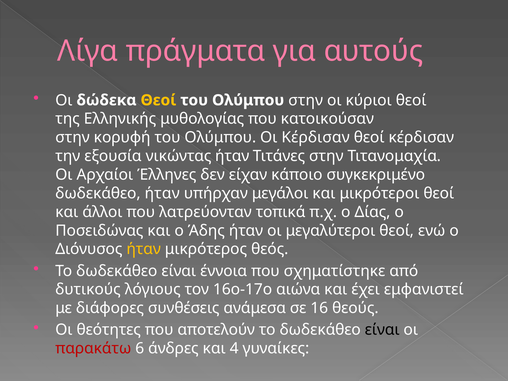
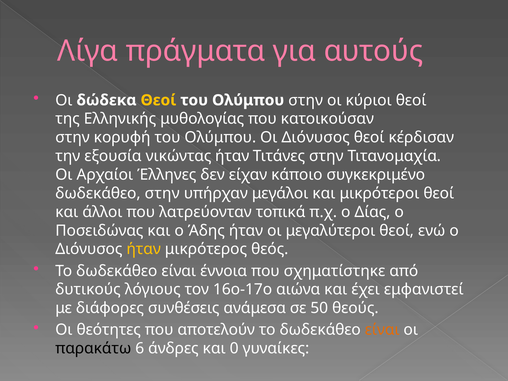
Οι Κέρδισαν: Κέρδισαν -> Διόνυσος
δωδεκάθεο ήταν: ήταν -> στην
16: 16 -> 50
είναι at (382, 330) colour: black -> orange
παρακάτω colour: red -> black
4: 4 -> 0
